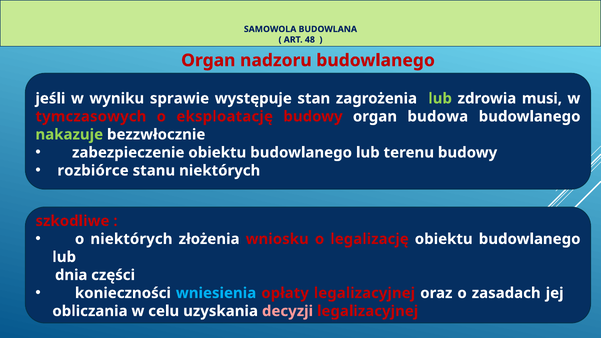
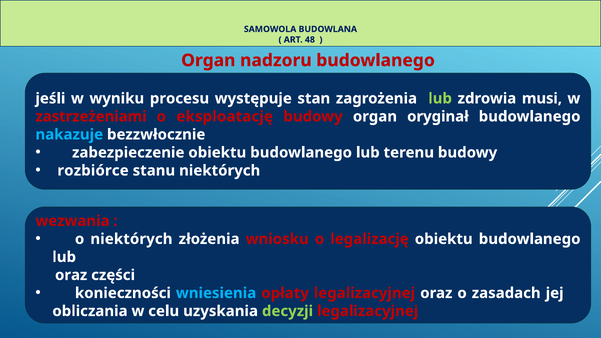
sprawie: sprawie -> procesu
tymczasowych: tymczasowych -> zastrzeżeniami
budowa: budowa -> oryginał
nakazuje colour: light green -> light blue
szkodliwe: szkodliwe -> wezwania
dnia at (71, 275): dnia -> oraz
decyzji colour: pink -> light green
